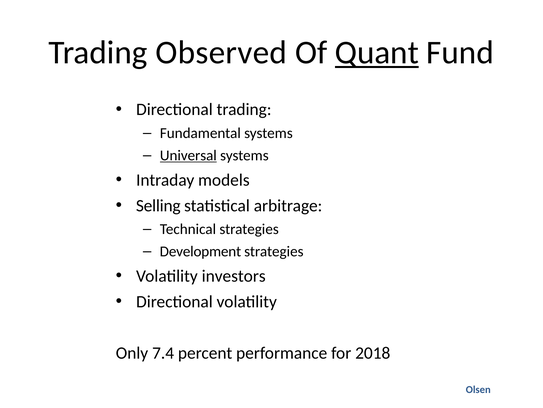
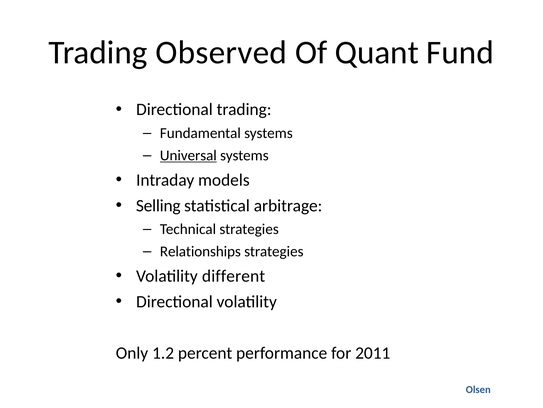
Quant underline: present -> none
Development: Development -> Relationships
investors: investors -> different
7.4: 7.4 -> 1.2
2018: 2018 -> 2011
